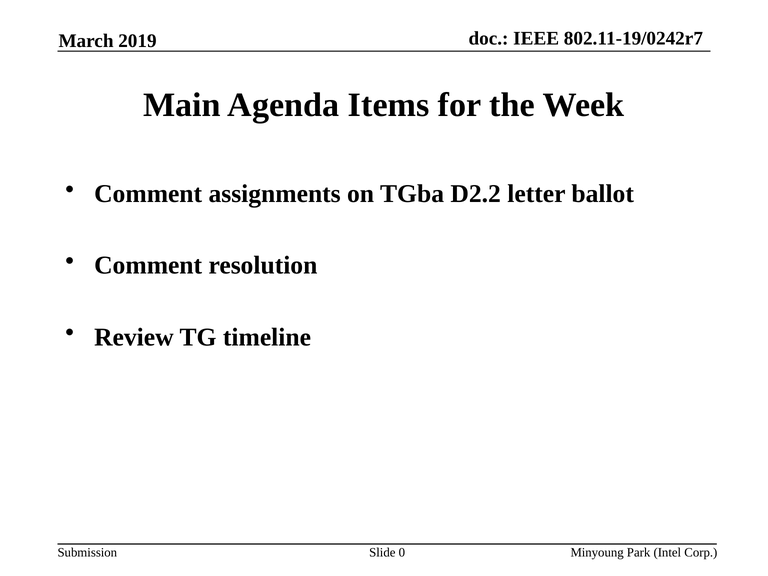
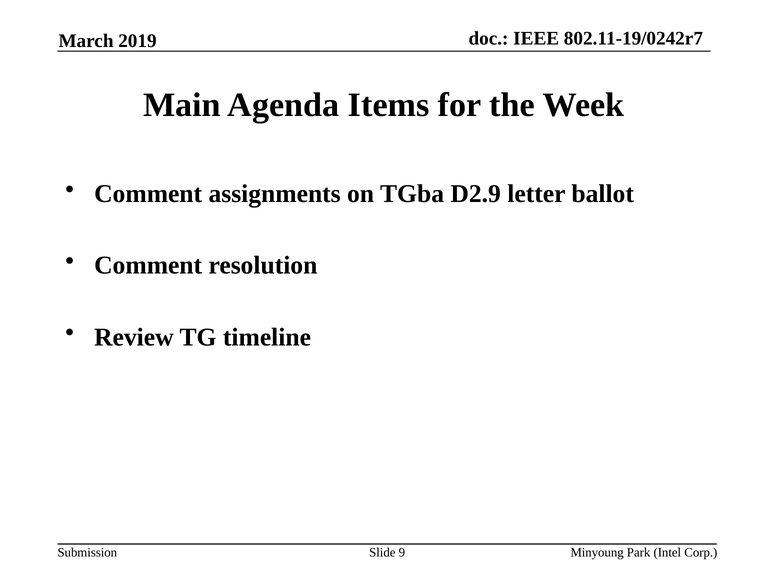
D2.2: D2.2 -> D2.9
0: 0 -> 9
